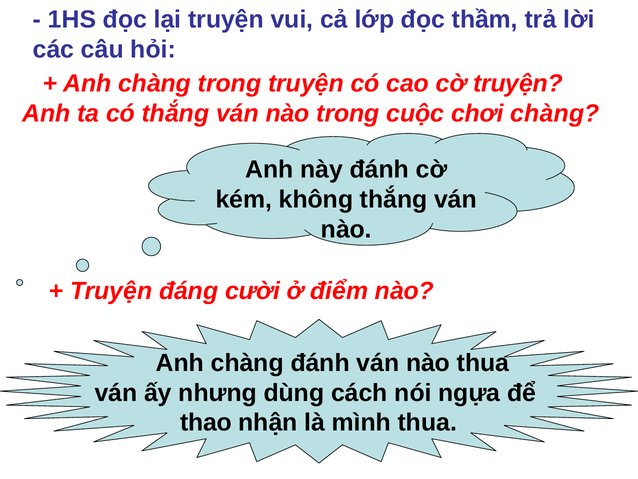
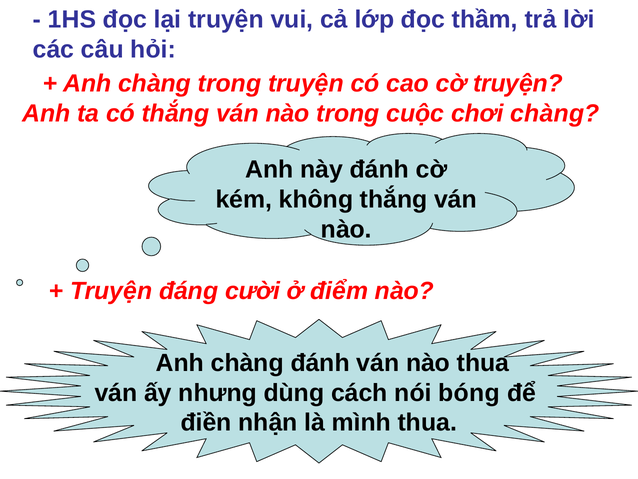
ngựa: ngựa -> bóng
thao: thao -> điền
